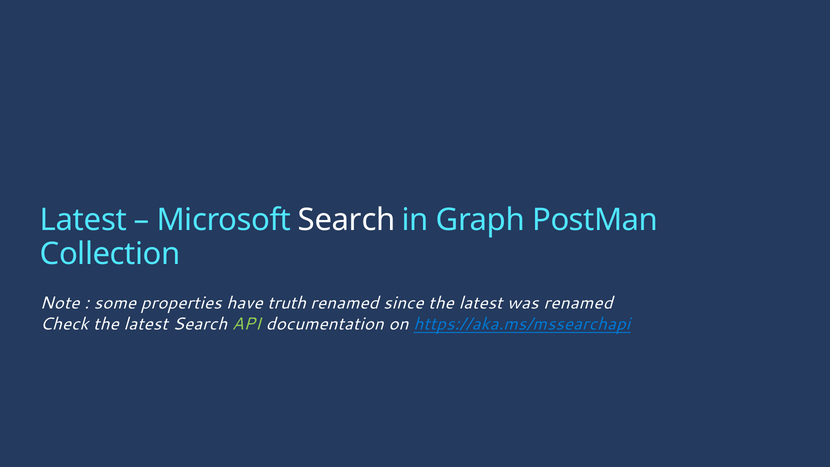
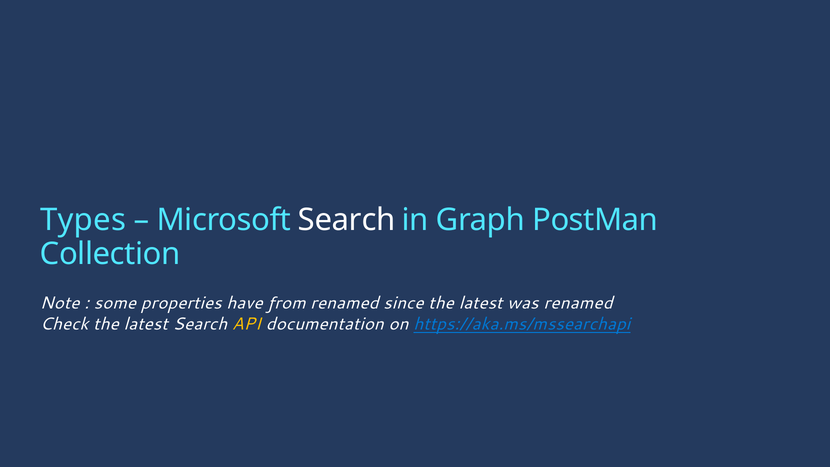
Latest at (83, 220): Latest -> Types
truth: truth -> from
API colour: light green -> yellow
